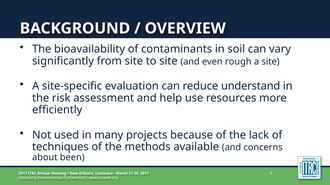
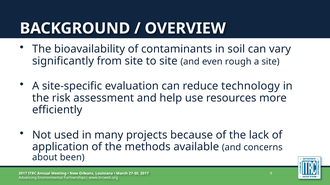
understand: understand -> technology
techniques: techniques -> application
